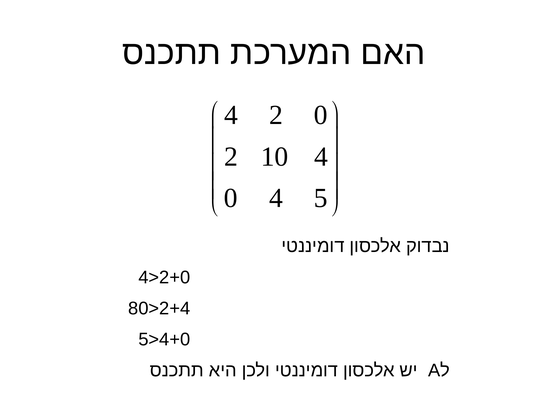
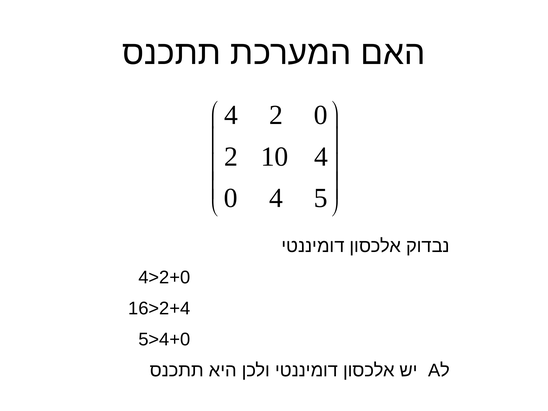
80>2+4: 80>2+4 -> 16>2+4
